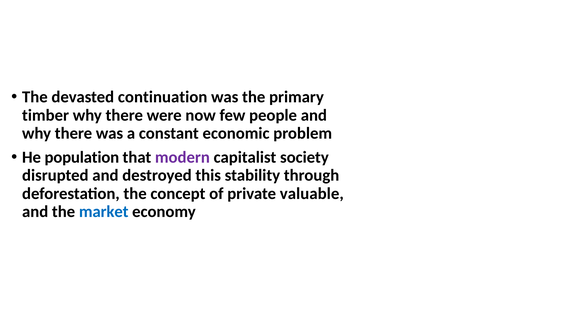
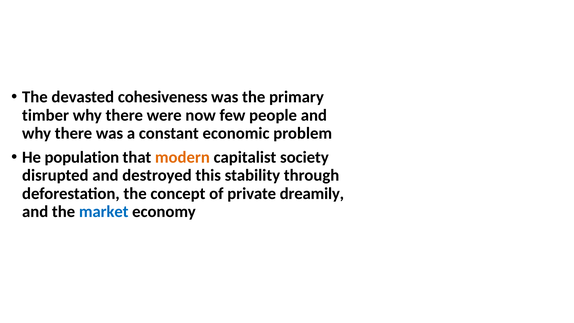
continuation: continuation -> cohesiveness
modern colour: purple -> orange
valuable: valuable -> dreamily
